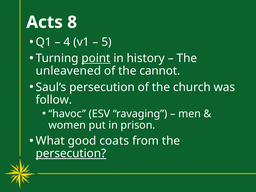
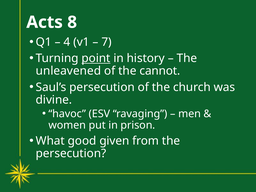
5: 5 -> 7
follow: follow -> divine
coats: coats -> given
persecution at (71, 154) underline: present -> none
